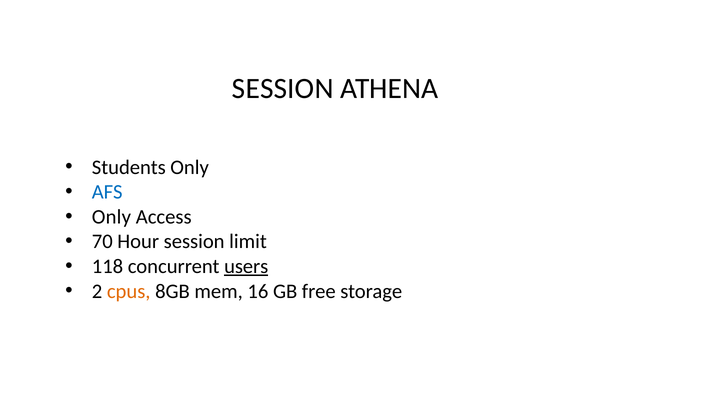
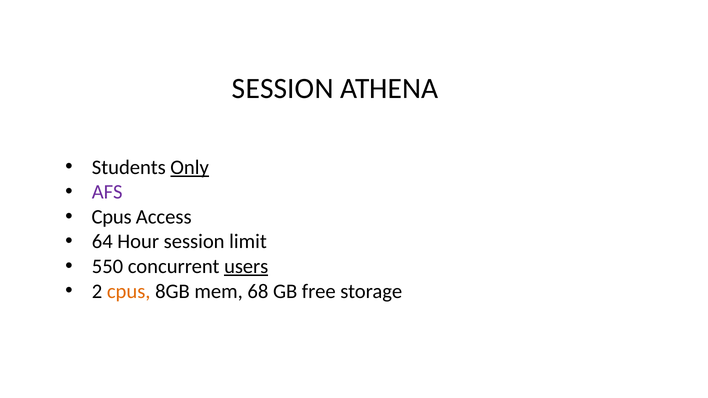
Only at (190, 167) underline: none -> present
AFS colour: blue -> purple
Only at (111, 217): Only -> Cpus
70: 70 -> 64
118: 118 -> 550
16: 16 -> 68
